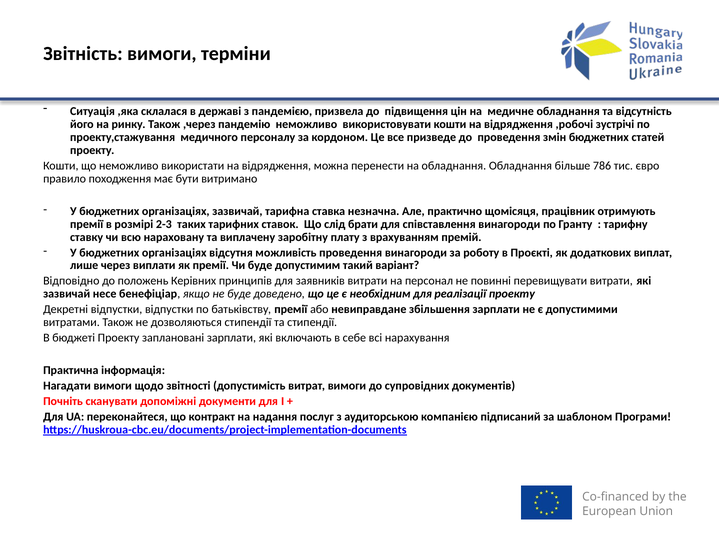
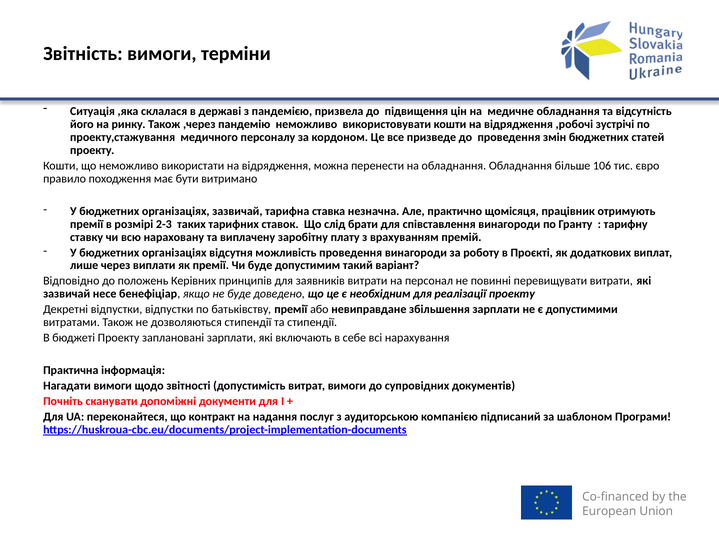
786: 786 -> 106
